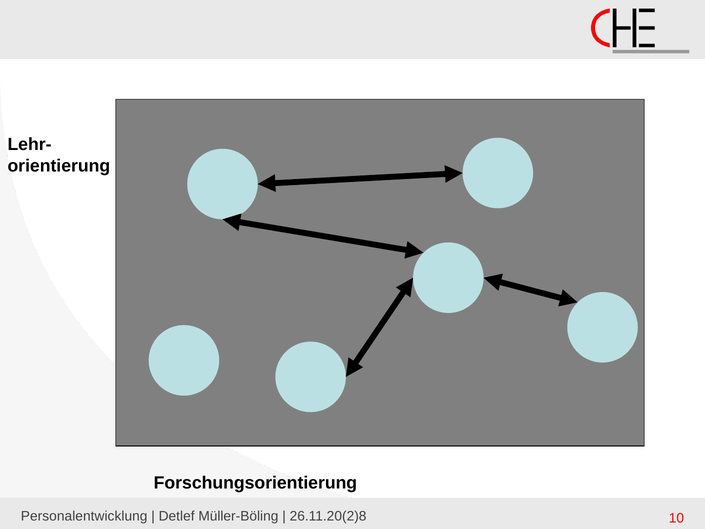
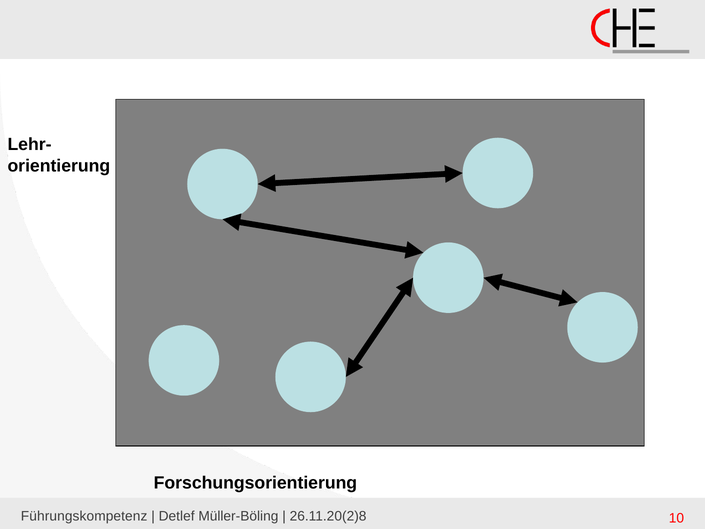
Personalentwicklung: Personalentwicklung -> Führungskompetenz
